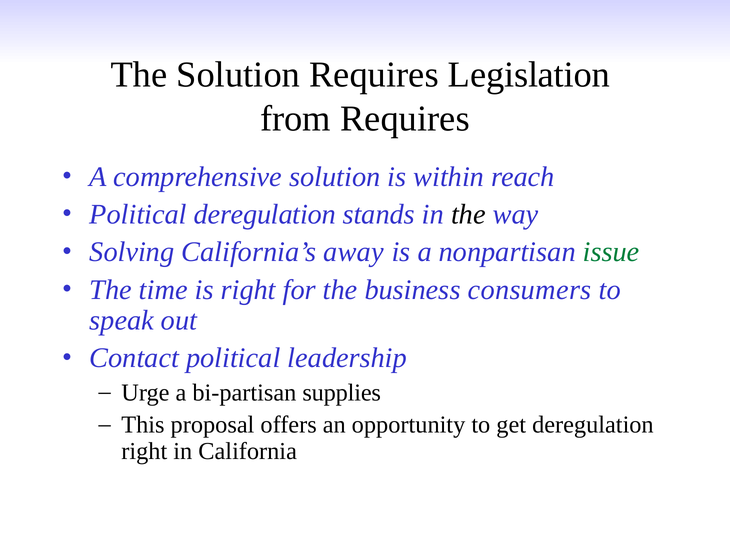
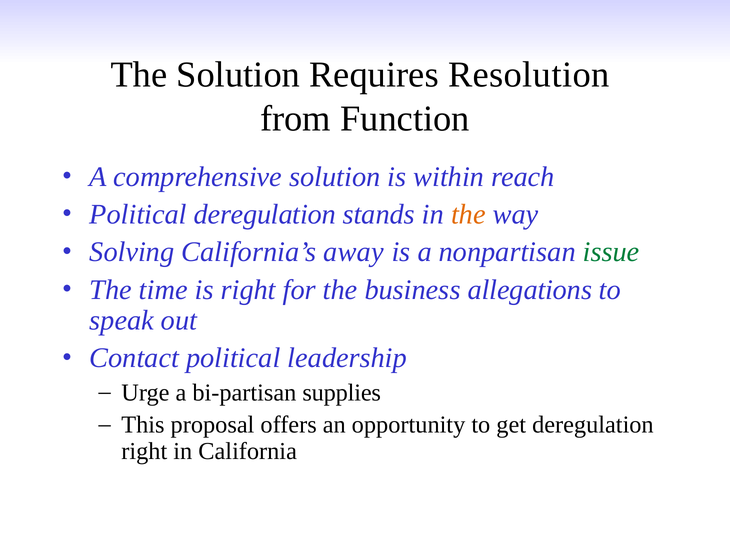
Legislation: Legislation -> Resolution
from Requires: Requires -> Function
the at (468, 215) colour: black -> orange
consumers: consumers -> allegations
